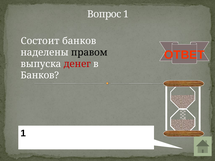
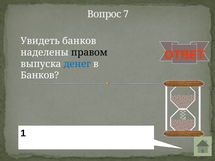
Вопрос 1: 1 -> 7
Состоит: Состоит -> Увидеть
денег colour: red -> blue
